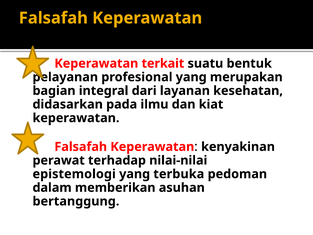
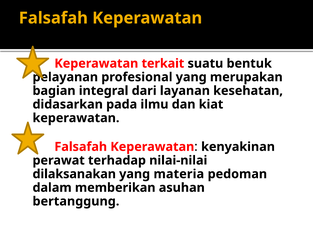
epistemologi: epistemologi -> dilaksanakan
terbuka: terbuka -> materia
